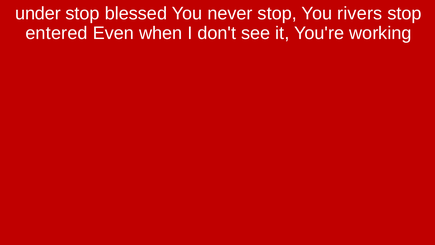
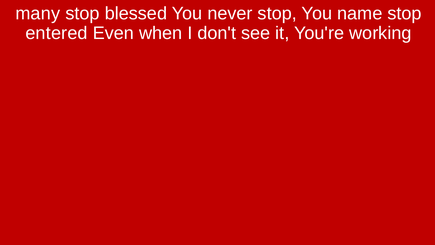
under: under -> many
rivers: rivers -> name
